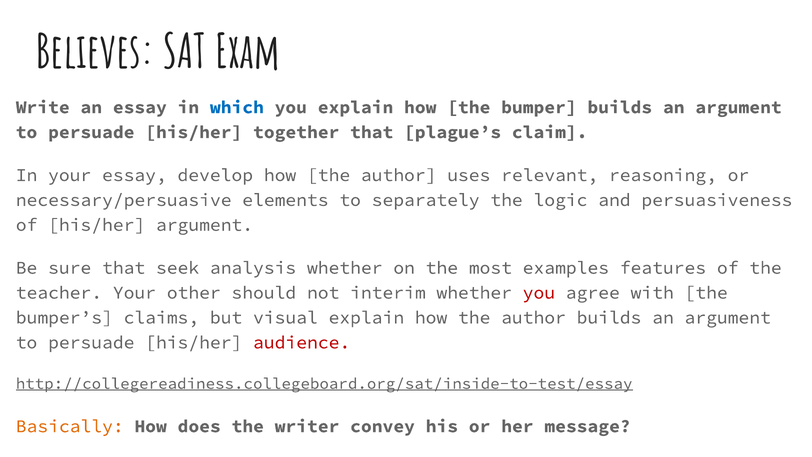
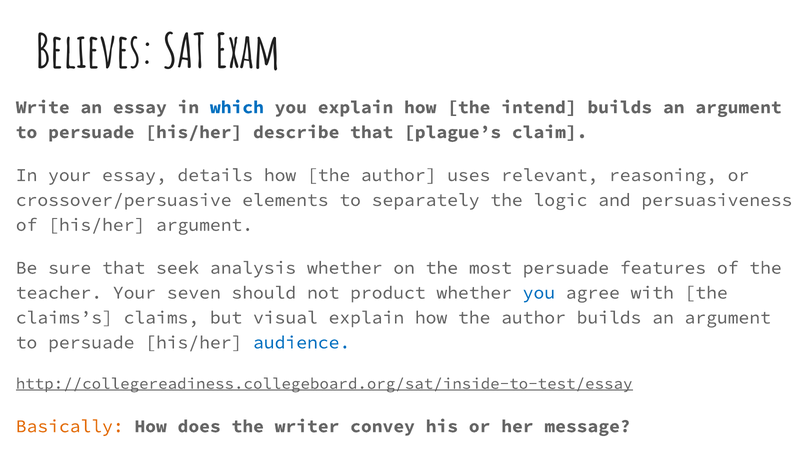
bumper: bumper -> intend
together: together -> describe
develop: develop -> details
necessary/persuasive: necessary/persuasive -> crossover/persuasive
most examples: examples -> persuade
other: other -> seven
interim: interim -> product
you at (539, 293) colour: red -> blue
bumper’s: bumper’s -> claims’s
audience colour: red -> blue
